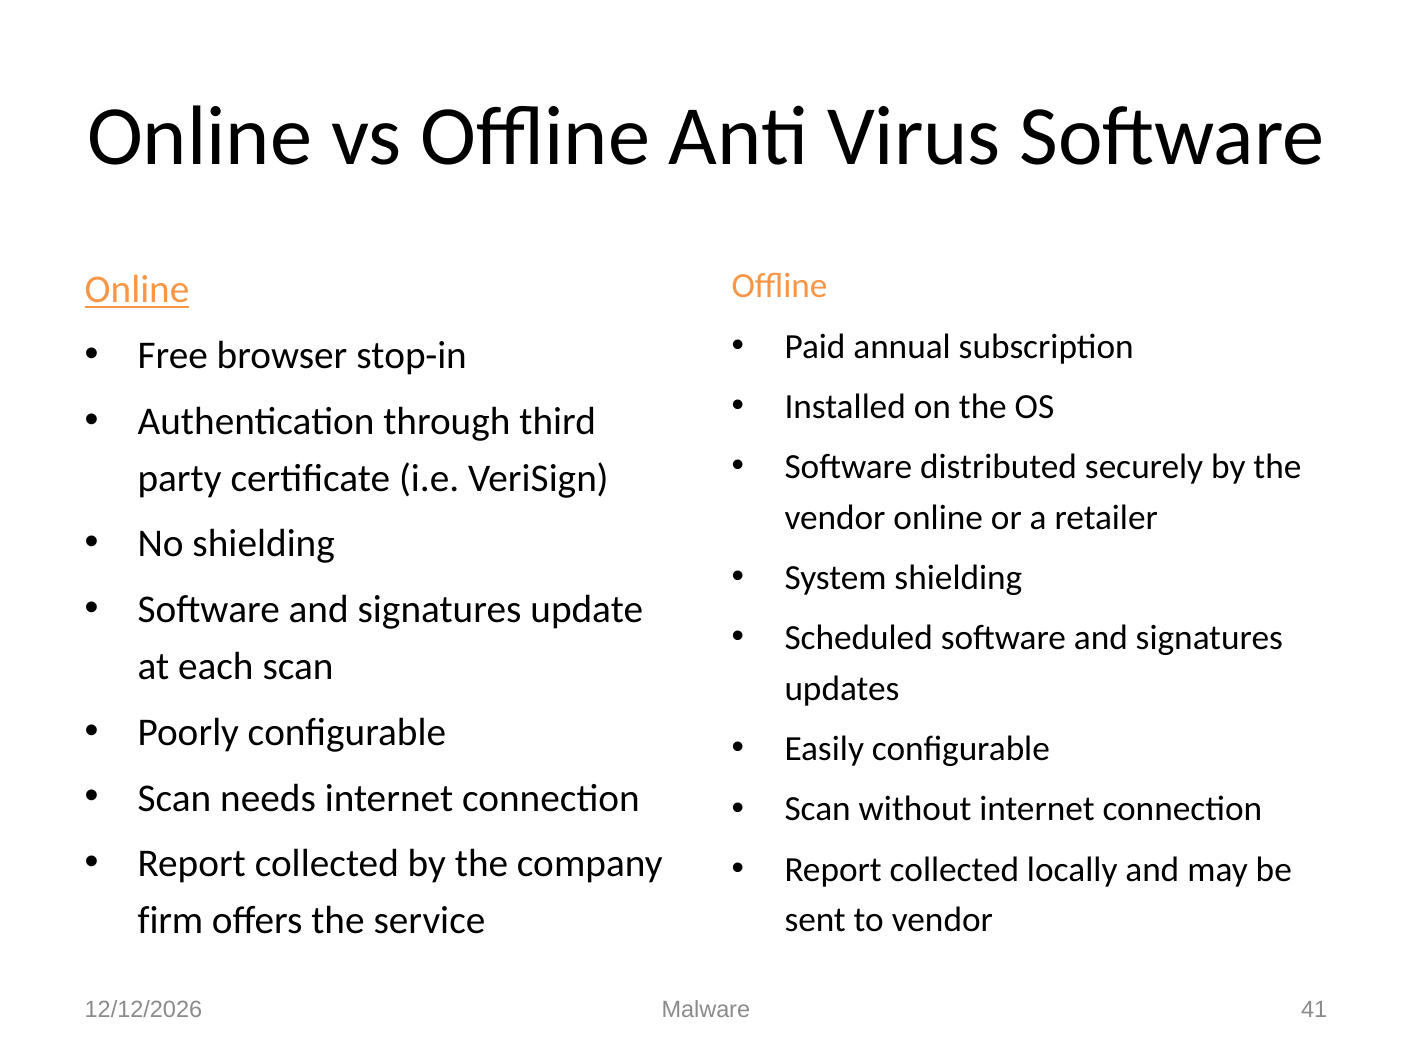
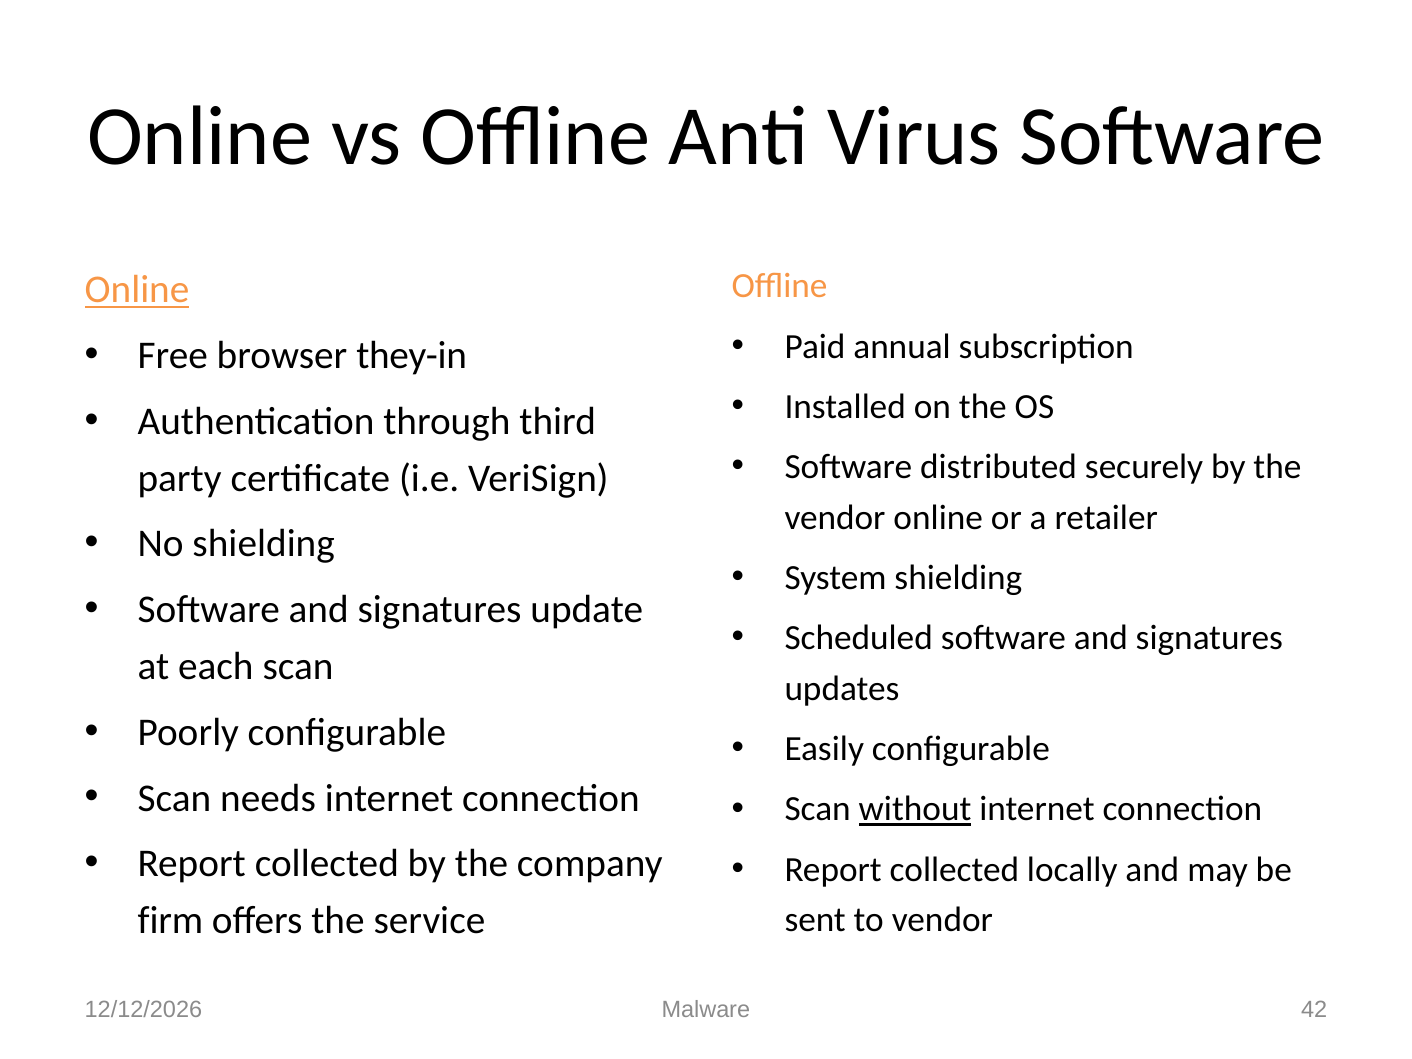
stop-in: stop-in -> they-in
without underline: none -> present
41: 41 -> 42
